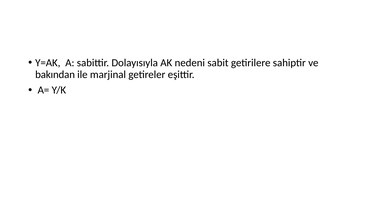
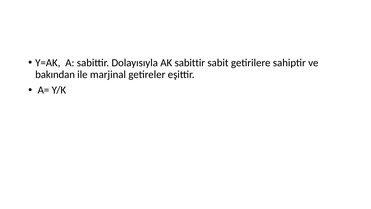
AK nedeni: nedeni -> sabittir
